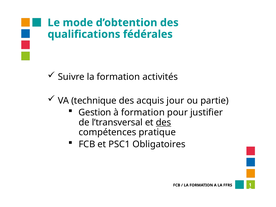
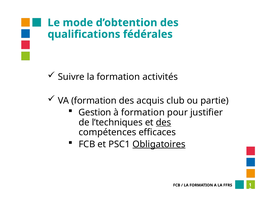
VA technique: technique -> formation
jour: jour -> club
l’transversal: l’transversal -> l’techniques
pratique: pratique -> efficaces
Obligatoires underline: none -> present
